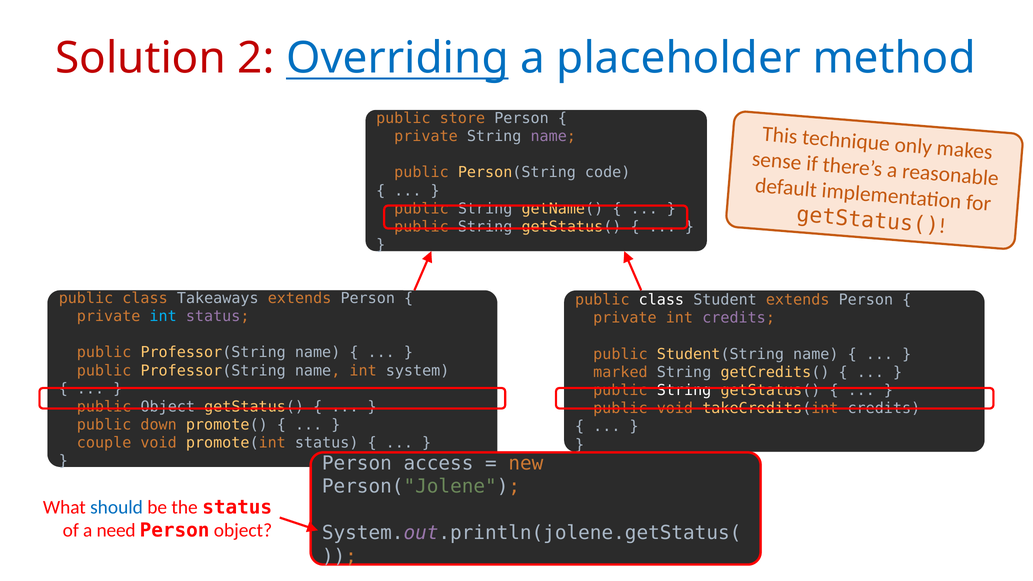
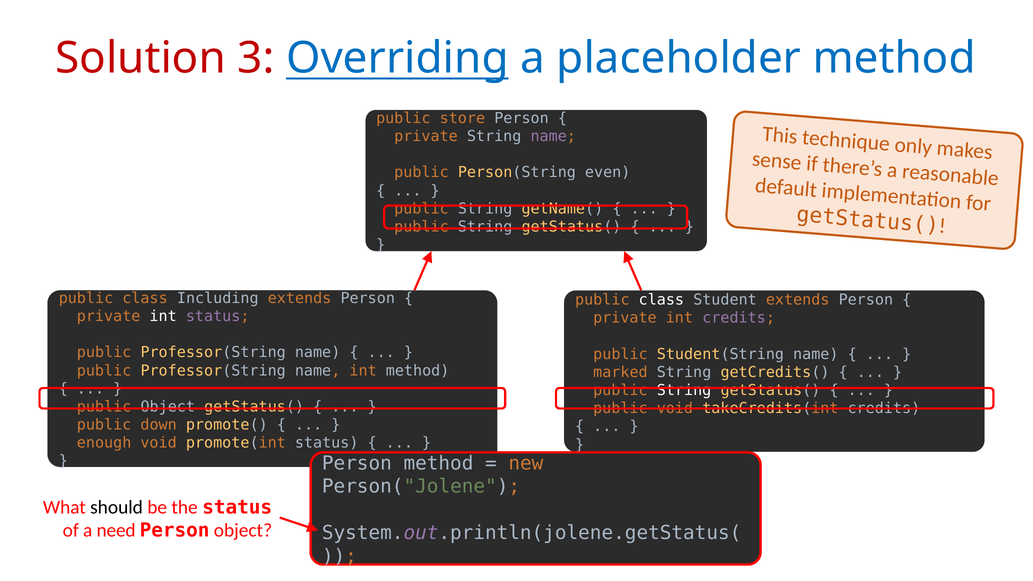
2: 2 -> 3
code: code -> even
Takeaways: Takeaways -> Including
int at (163, 316) colour: light blue -> white
int system: system -> method
couple: couple -> enough
Person access: access -> method
should colour: blue -> black
